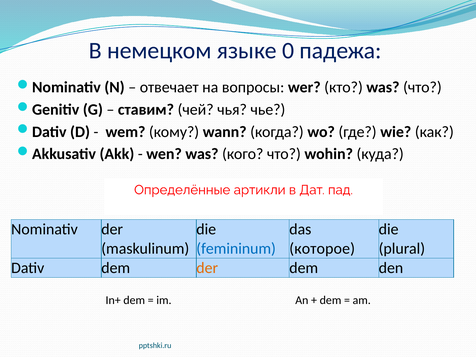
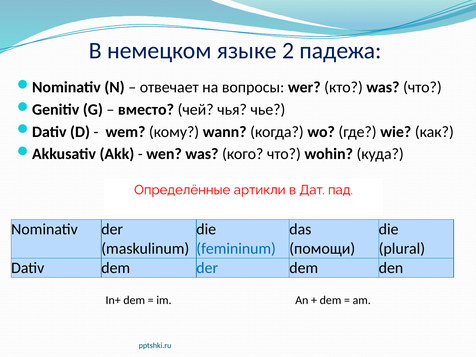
0: 0 -> 2
ставим: ставим -> вместо
которое: которое -> помощи
der at (207, 268) colour: orange -> blue
